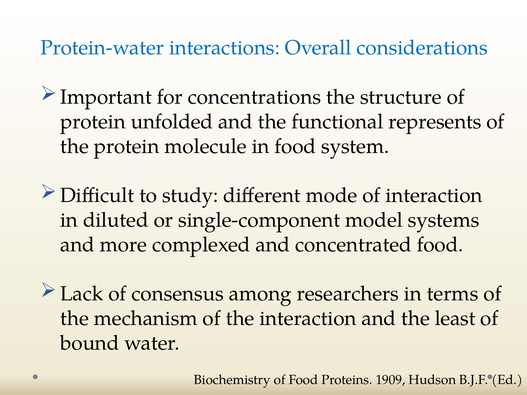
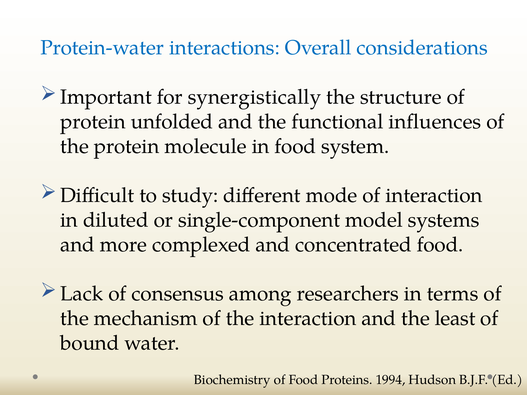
concentrations: concentrations -> synergistically
represents: represents -> influences
1909: 1909 -> 1994
